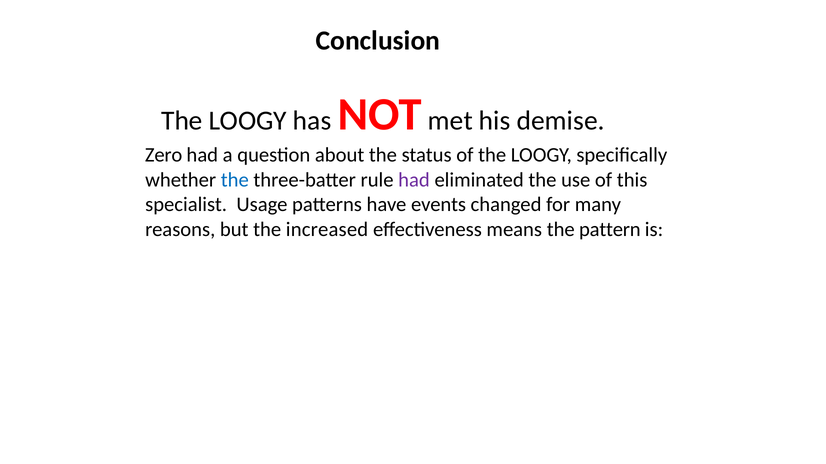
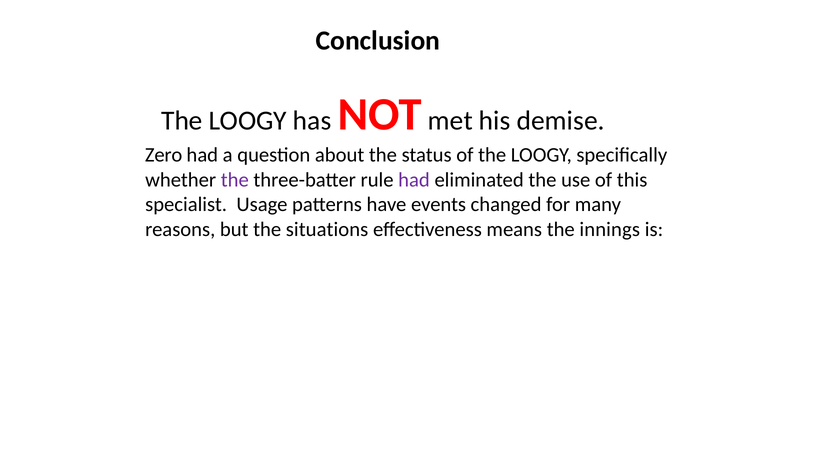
the at (235, 180) colour: blue -> purple
increased: increased -> situations
pattern: pattern -> innings
